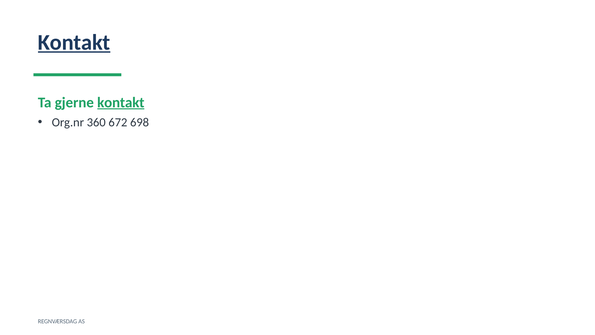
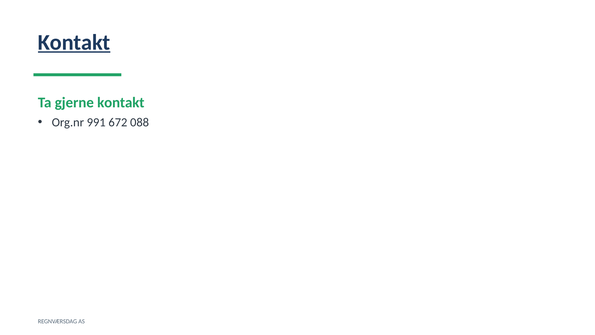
kontakt at (121, 102) underline: present -> none
360: 360 -> 991
698: 698 -> 088
